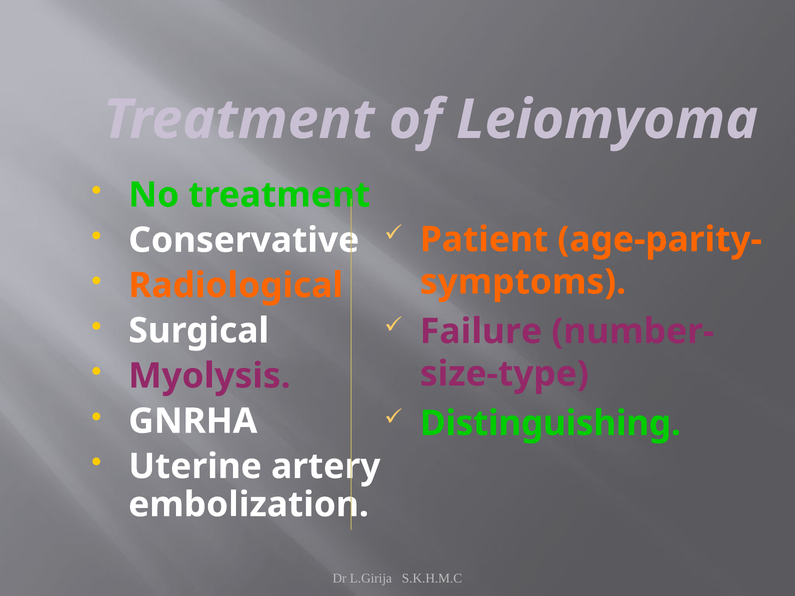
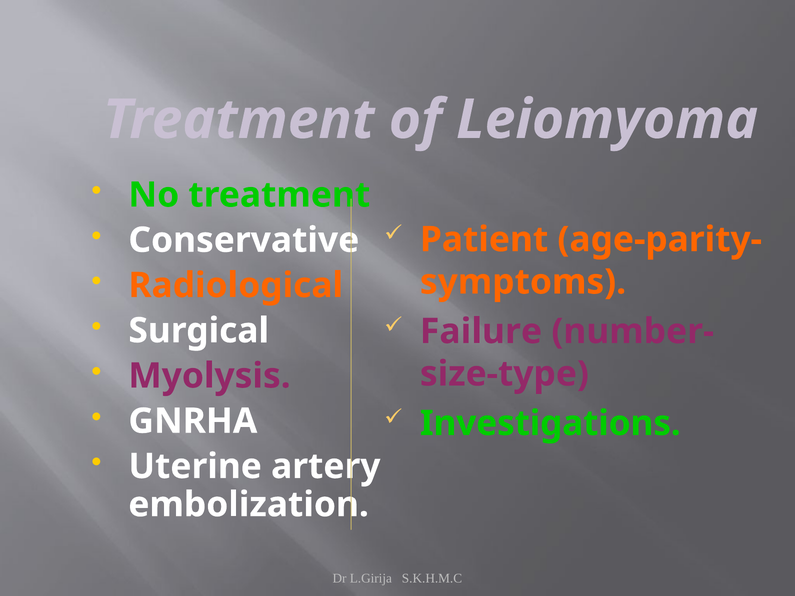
Distinguishing: Distinguishing -> Investigations
